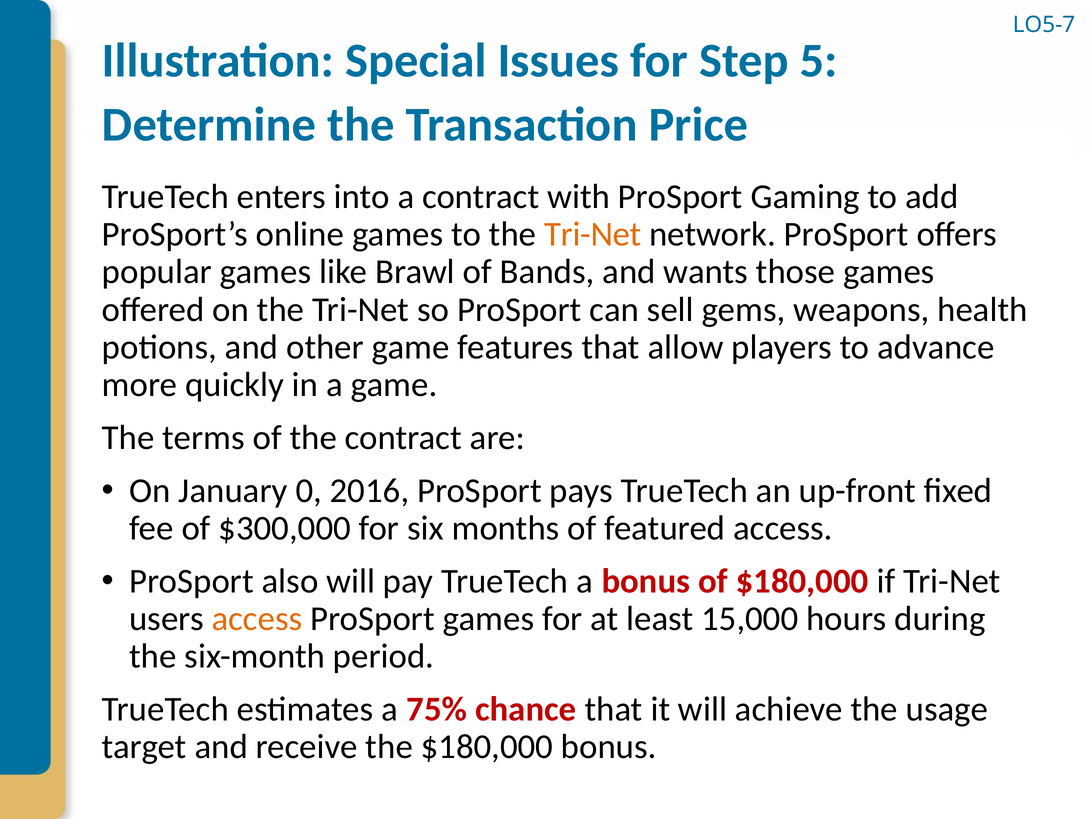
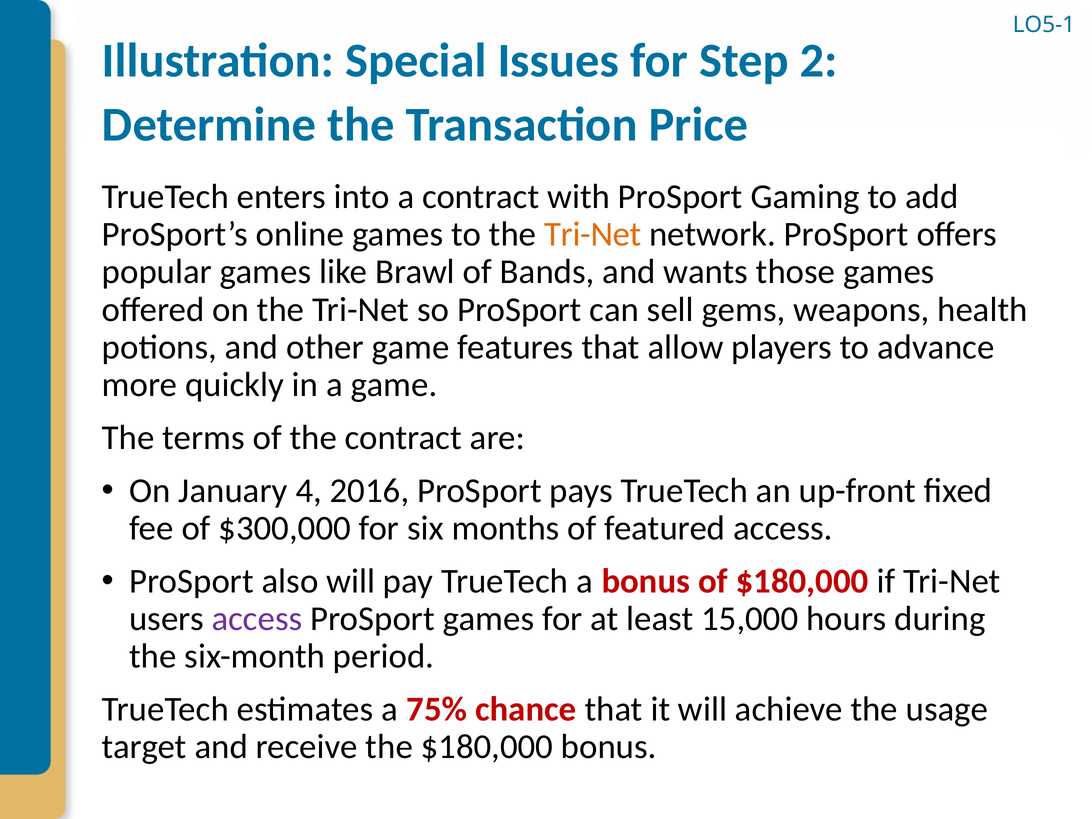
LO5-7: LO5-7 -> LO5-1
5: 5 -> 2
0: 0 -> 4
access at (257, 619) colour: orange -> purple
